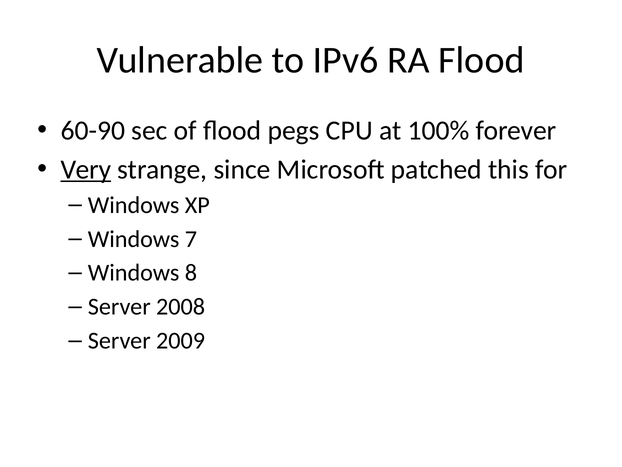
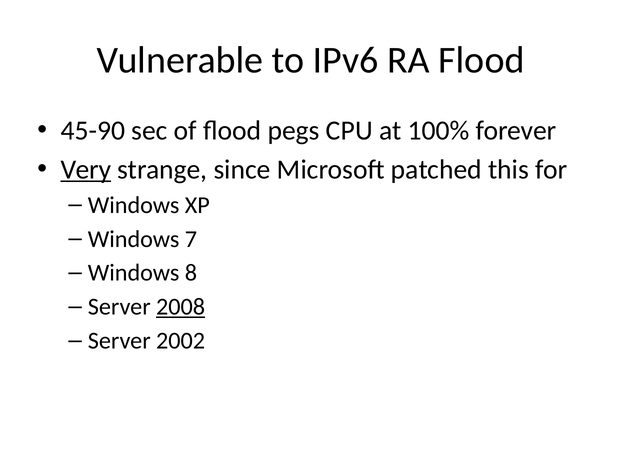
60-90: 60-90 -> 45-90
2008 underline: none -> present
2009: 2009 -> 2002
